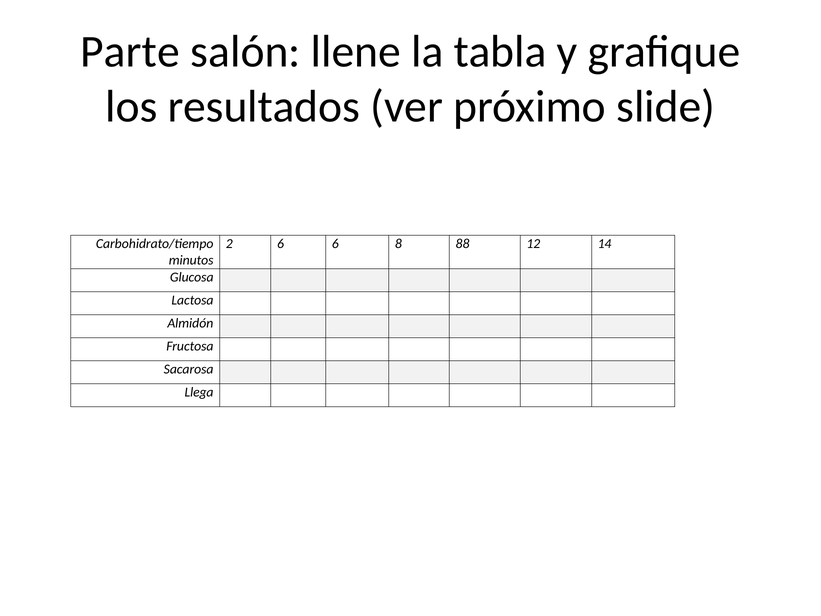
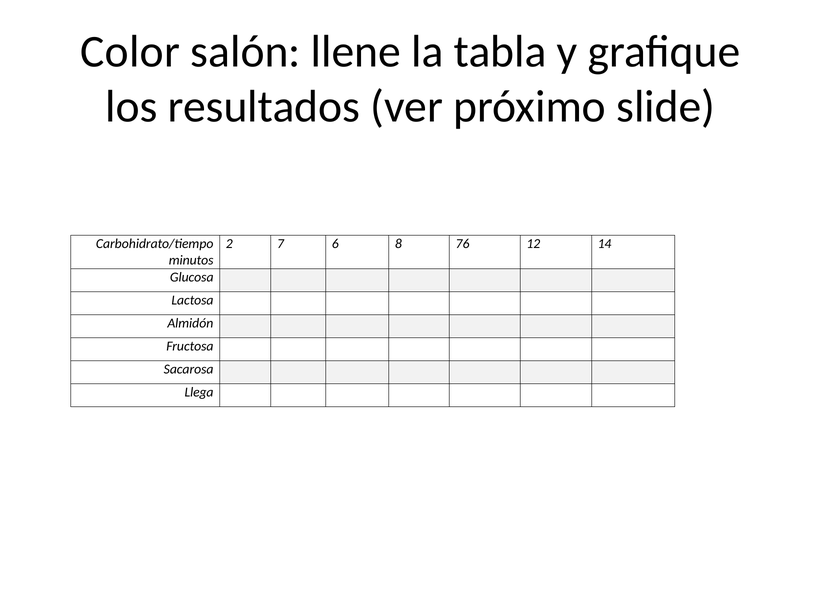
Parte: Parte -> Color
2 6: 6 -> 7
88: 88 -> 76
